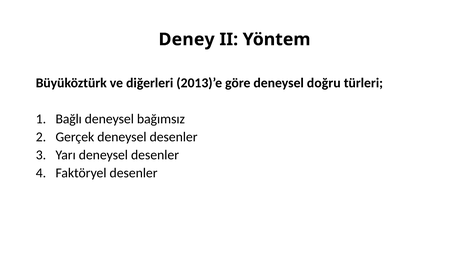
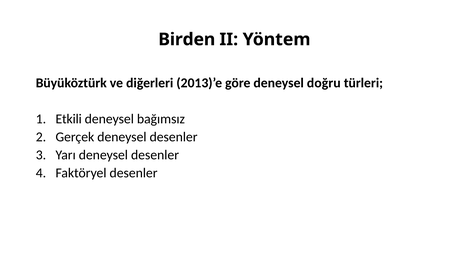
Deney: Deney -> Birden
Bağlı: Bağlı -> Etkili
